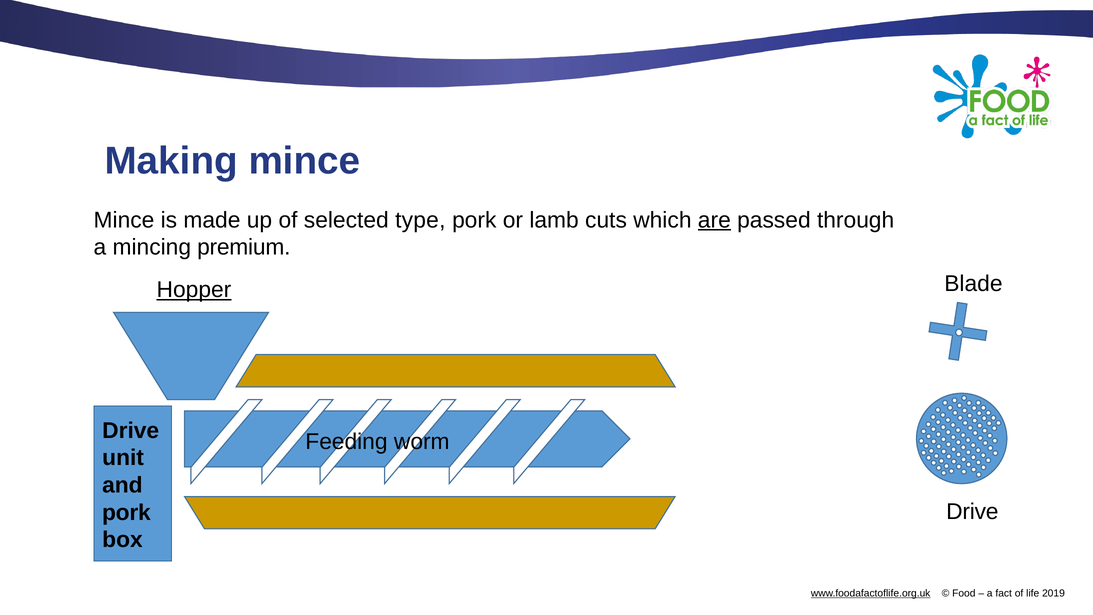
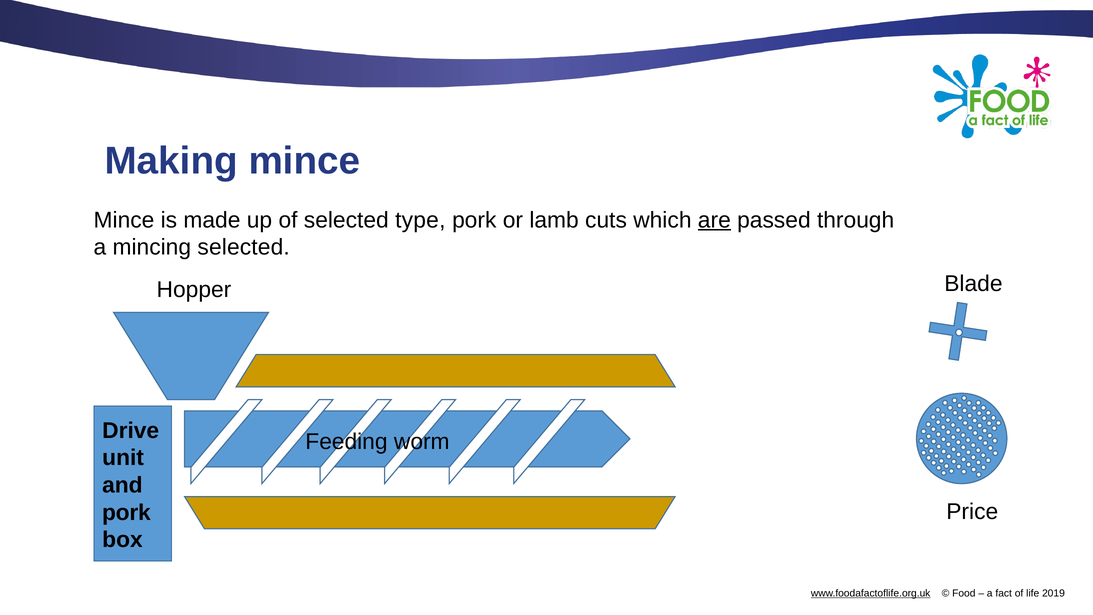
mincing premium: premium -> selected
Hopper underline: present -> none
Drive at (972, 512): Drive -> Price
